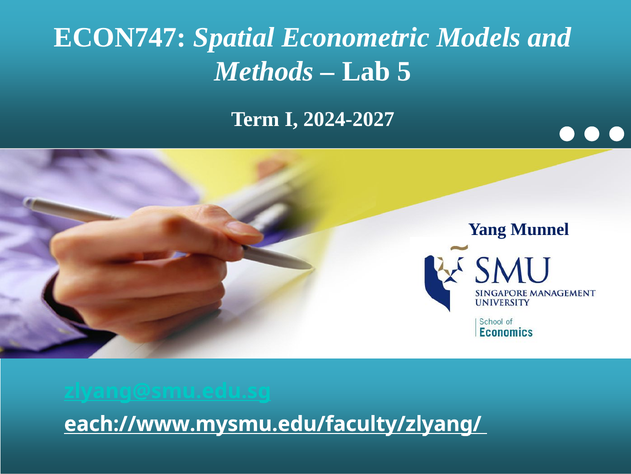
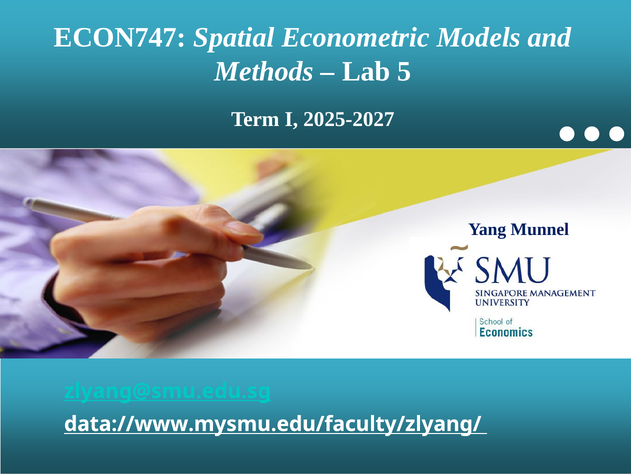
2024-2027: 2024-2027 -> 2025-2027
each://www.mysmu.edu/faculty/zlyang/: each://www.mysmu.edu/faculty/zlyang/ -> data://www.mysmu.edu/faculty/zlyang/
